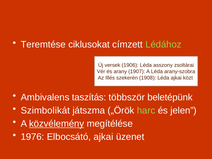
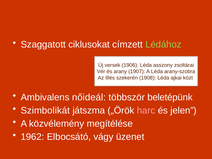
Teremtése: Teremtése -> Szaggatott
taszítás: taszítás -> nőideál
harc colour: light green -> pink
közvélemény underline: present -> none
1976: 1976 -> 1962
Elbocsátó ajkai: ajkai -> vágy
